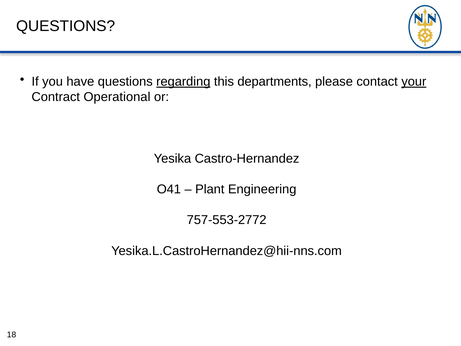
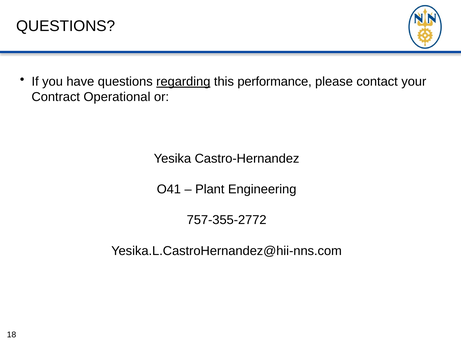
departments: departments -> performance
your underline: present -> none
757-553-2772: 757-553-2772 -> 757-355-2772
